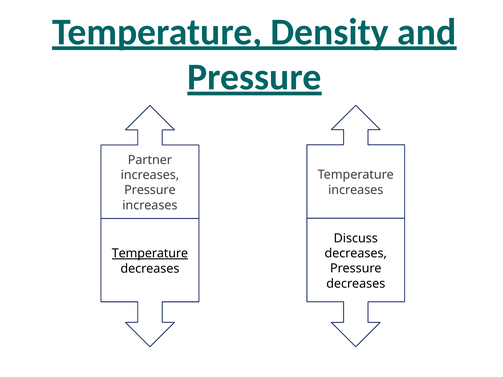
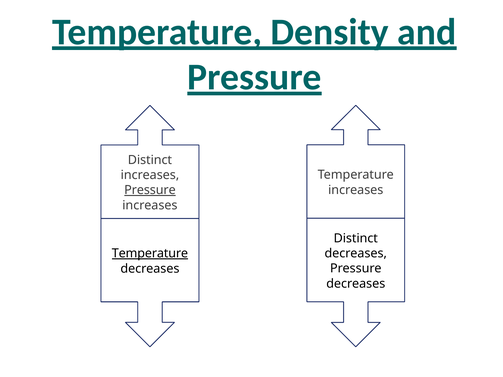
Partner at (150, 160): Partner -> Distinct
Pressure at (150, 190) underline: none -> present
Discuss at (356, 238): Discuss -> Distinct
